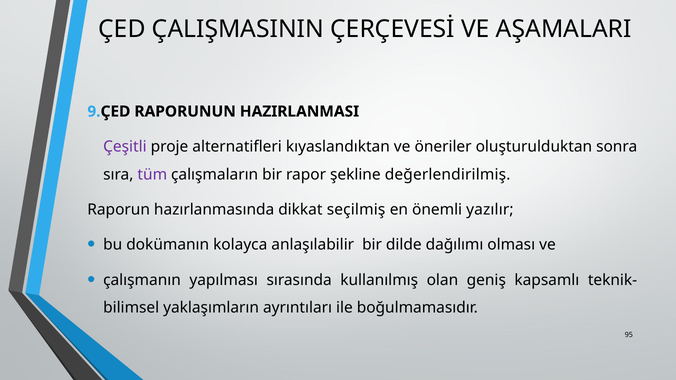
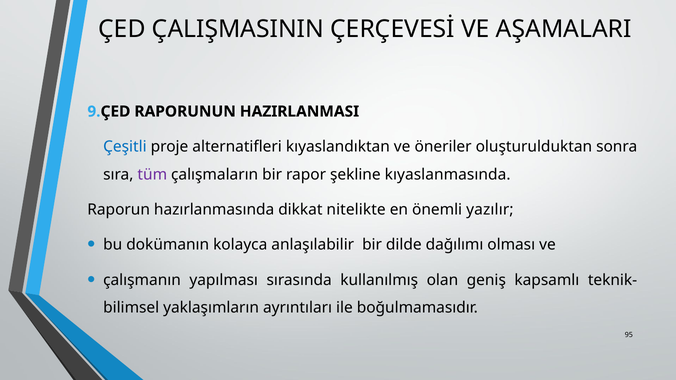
Çeşitli colour: purple -> blue
değerlendirilmiş: değerlendirilmiş -> kıyaslanmasında
seçilmiş: seçilmiş -> nitelikte
